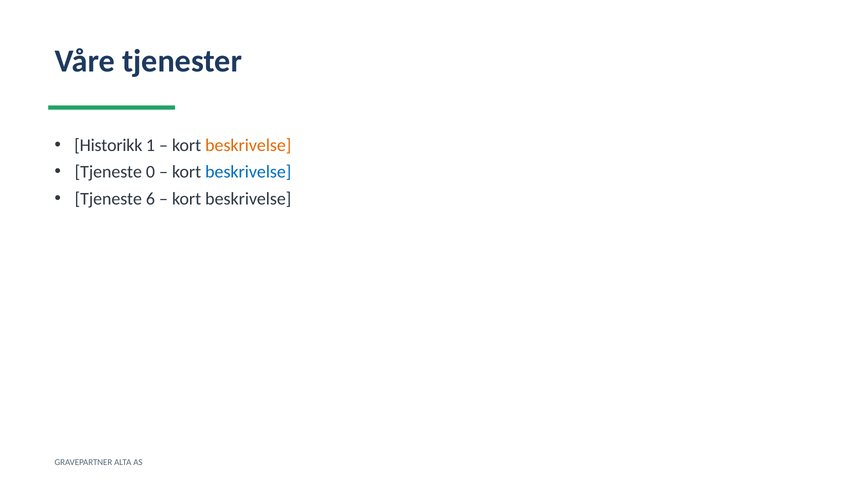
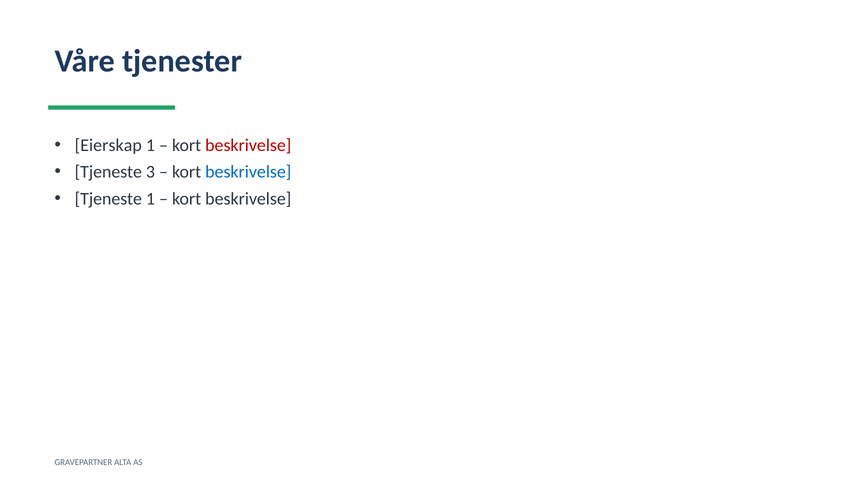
Historikk: Historikk -> Eierskap
beskrivelse at (248, 145) colour: orange -> red
0: 0 -> 3
Tjeneste 6: 6 -> 1
